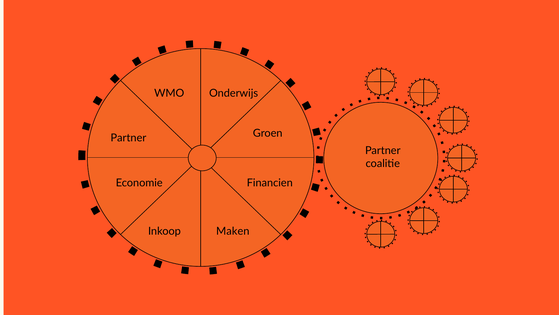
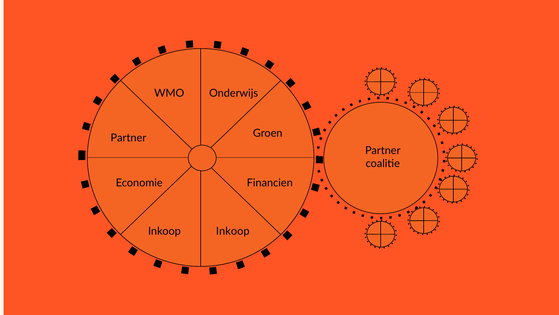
Maken at (233, 231): Maken -> Inkoop
